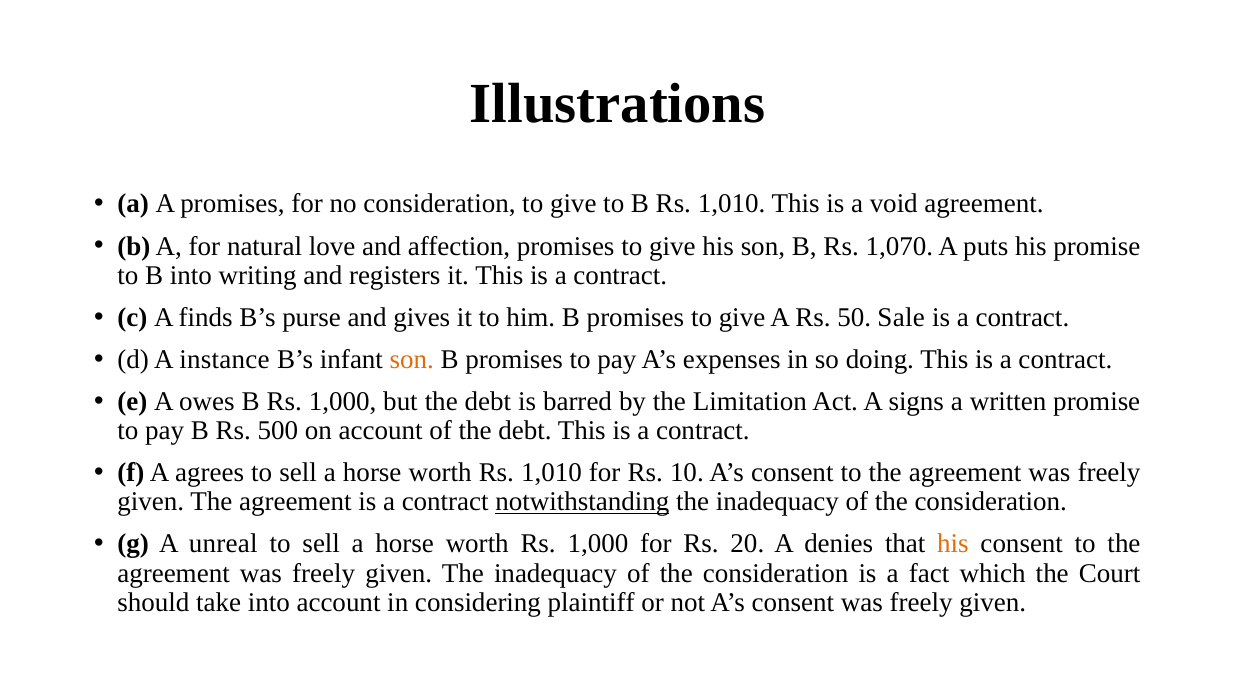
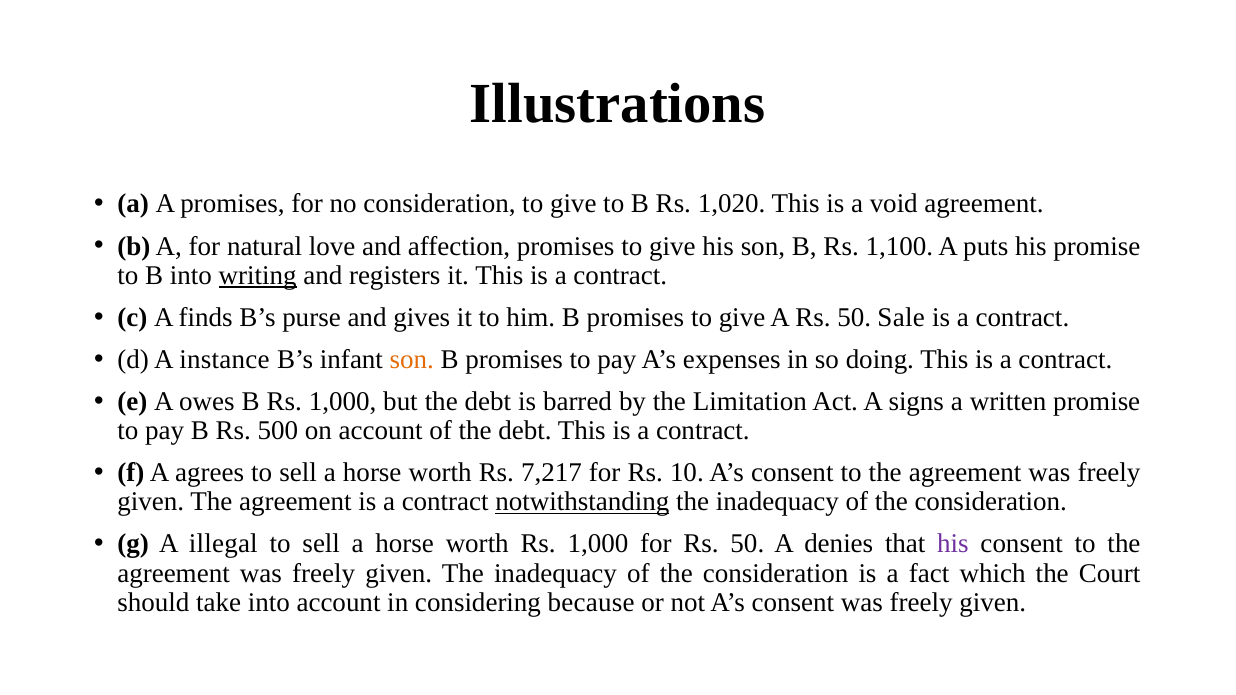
B Rs 1,010: 1,010 -> 1,020
1,070: 1,070 -> 1,100
writing underline: none -> present
worth Rs 1,010: 1,010 -> 7,217
unreal: unreal -> illegal
for Rs 20: 20 -> 50
his at (953, 544) colour: orange -> purple
plaintiff: plaintiff -> because
